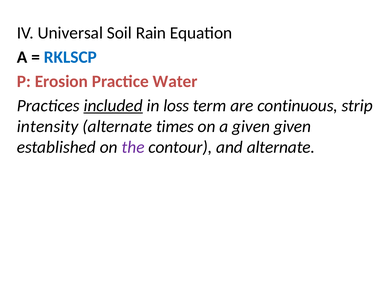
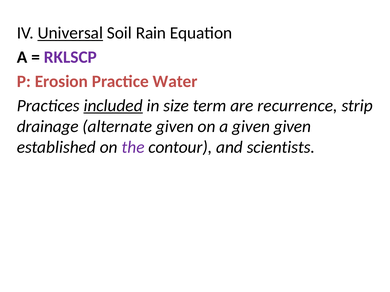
Universal underline: none -> present
RKLSCP colour: blue -> purple
loss: loss -> size
continuous: continuous -> recurrence
intensity: intensity -> drainage
alternate times: times -> given
and alternate: alternate -> scientists
